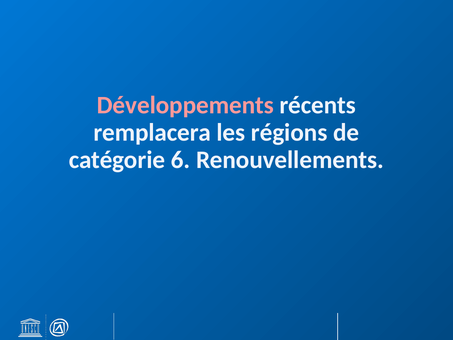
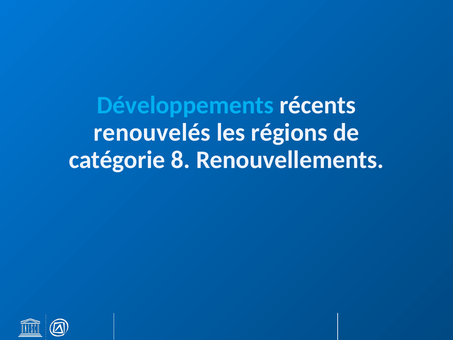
Développements colour: pink -> light blue
remplacera: remplacera -> renouvelés
6: 6 -> 8
